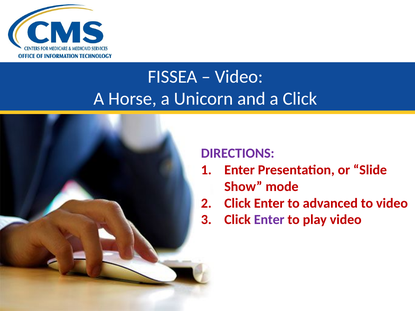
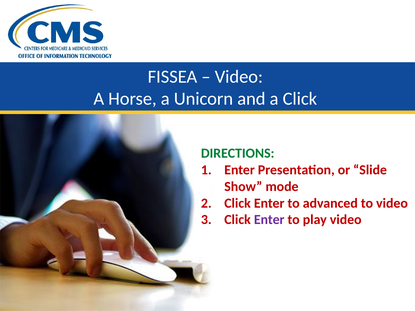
DIRECTIONS colour: purple -> green
